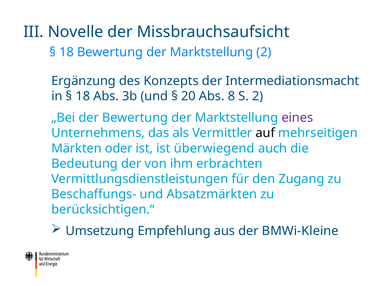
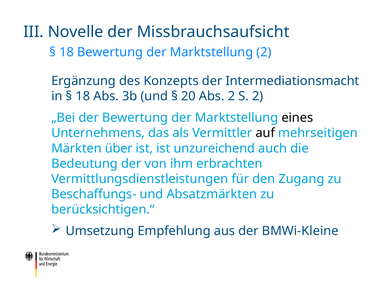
Abs 8: 8 -> 2
eines colour: purple -> black
oder: oder -> über
überwiegend: überwiegend -> unzureichend
